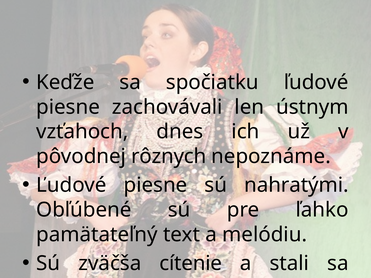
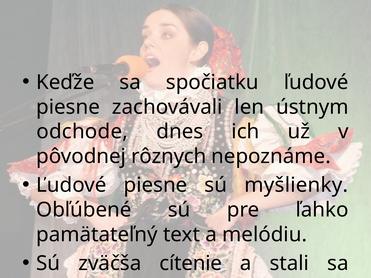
vzťahoch: vzťahoch -> odchode
nahratými: nahratými -> myšlienky
